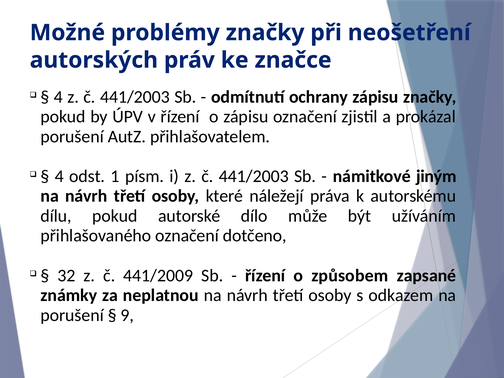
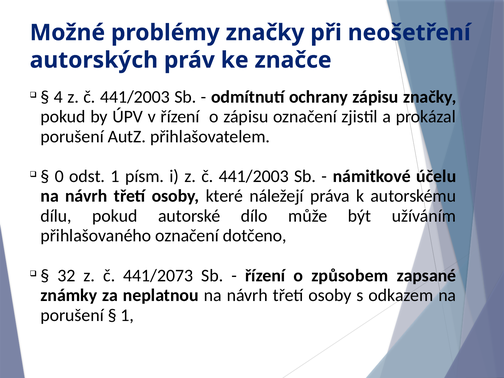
4 at (59, 176): 4 -> 0
jiným: jiným -> účelu
441/2009: 441/2009 -> 441/2073
9 at (127, 315): 9 -> 1
